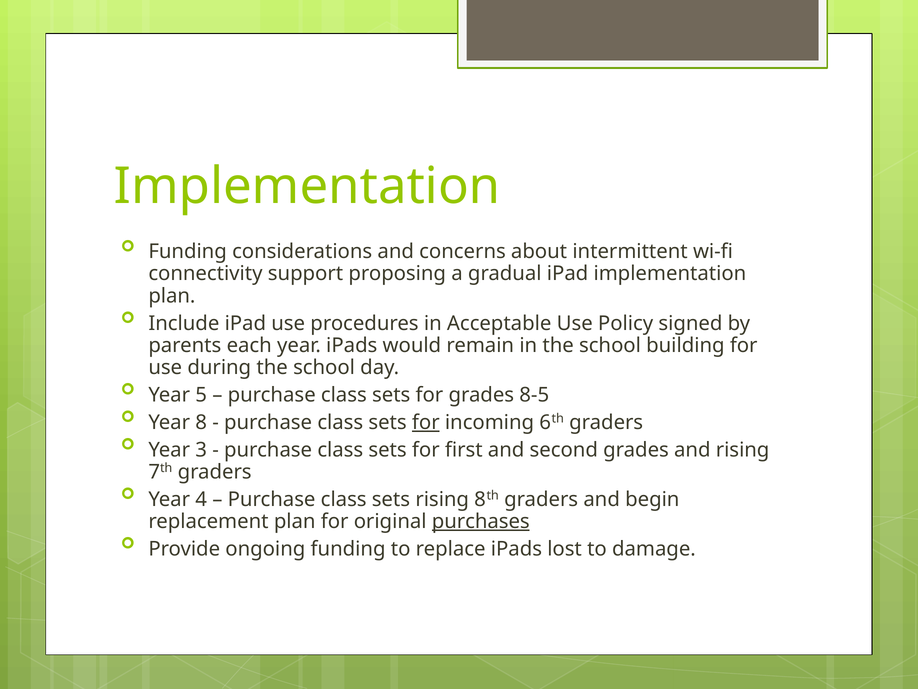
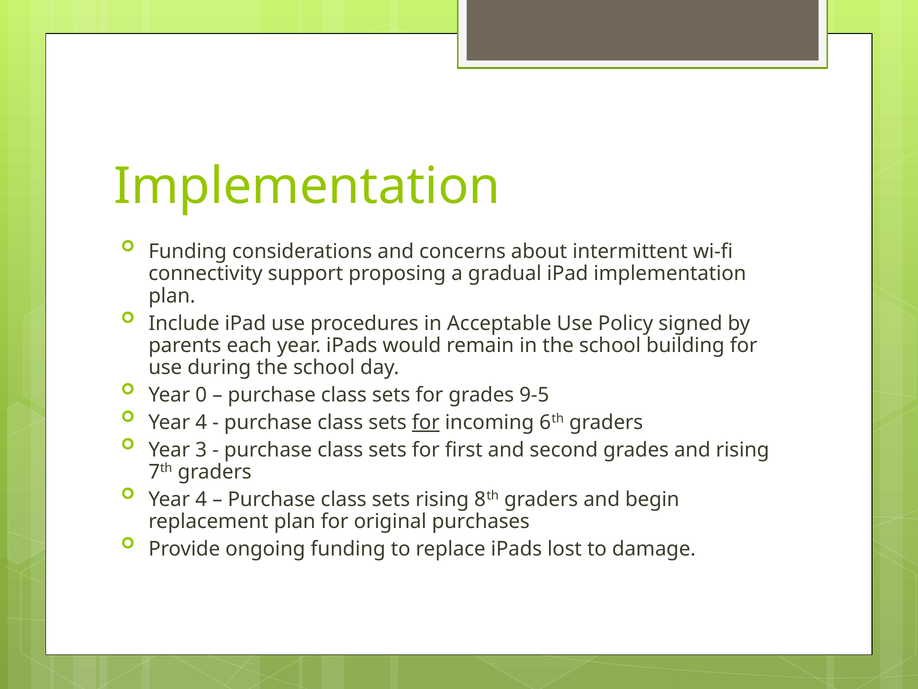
5: 5 -> 0
8-5: 8-5 -> 9-5
8 at (201, 422): 8 -> 4
purchases underline: present -> none
